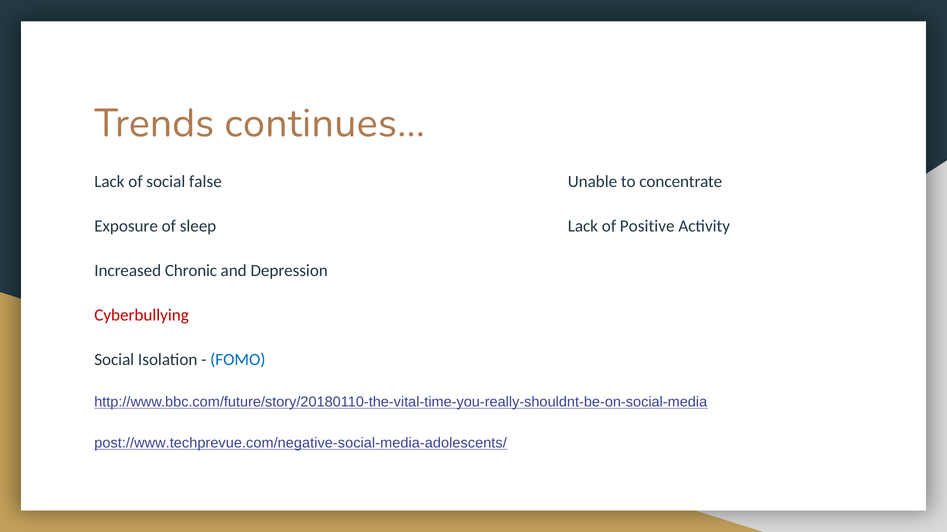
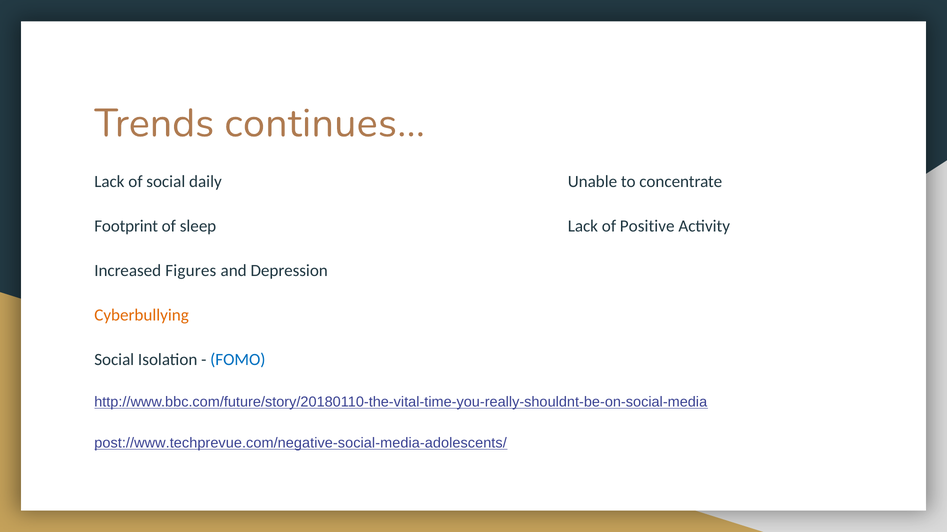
false: false -> daily
Exposure: Exposure -> Footprint
Chronic: Chronic -> Figures
Cyberbullying colour: red -> orange
